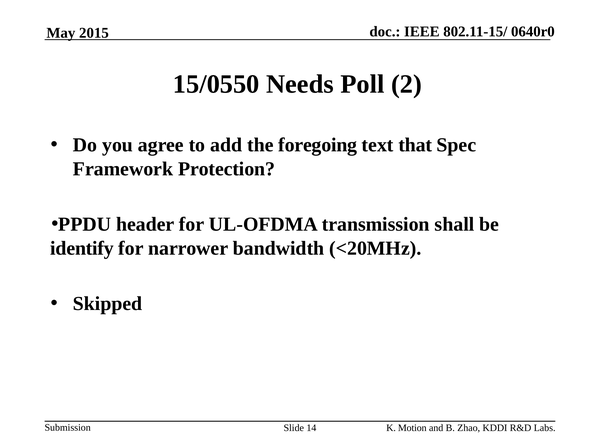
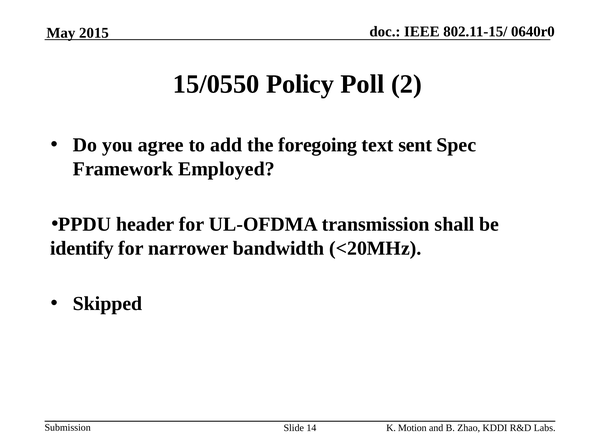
Needs: Needs -> Policy
that: that -> sent
Protection: Protection -> Employed
